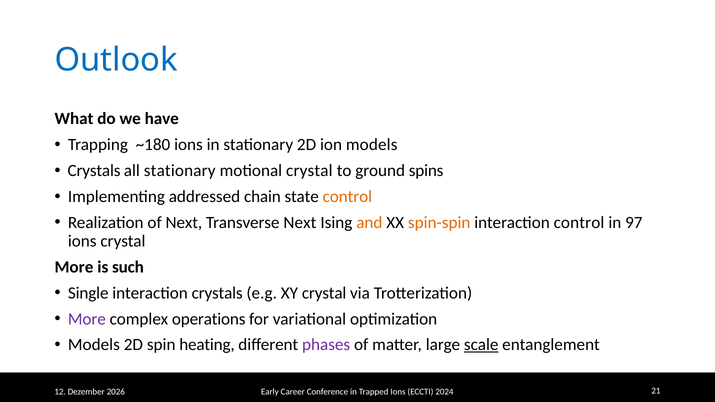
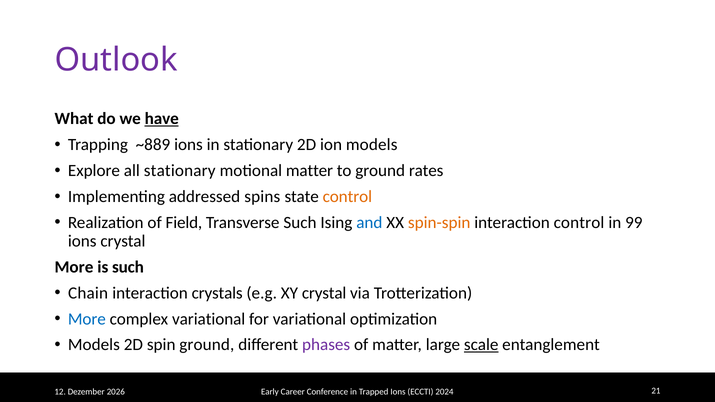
Outlook colour: blue -> purple
have underline: none -> present
~180: ~180 -> ~889
Crystals at (94, 171): Crystals -> Explore
motional crystal: crystal -> matter
spins: spins -> rates
chain: chain -> spins
of Next: Next -> Field
Transverse Next: Next -> Such
and colour: orange -> blue
97: 97 -> 99
Single: Single -> Chain
More at (87, 319) colour: purple -> blue
complex operations: operations -> variational
spin heating: heating -> ground
